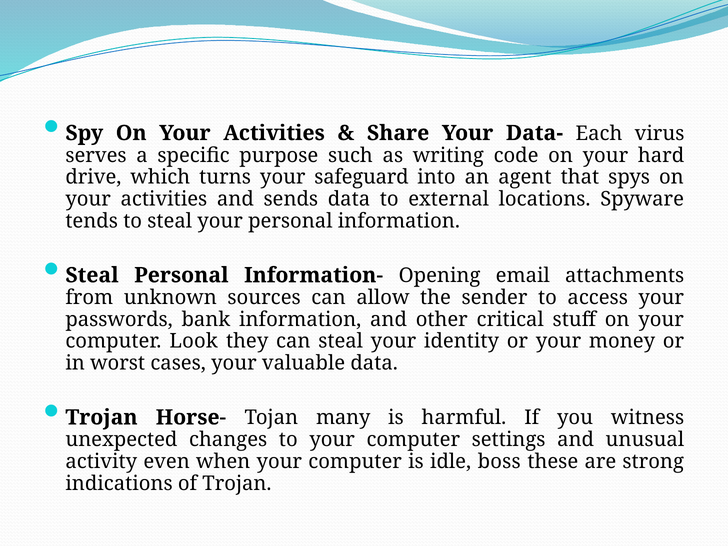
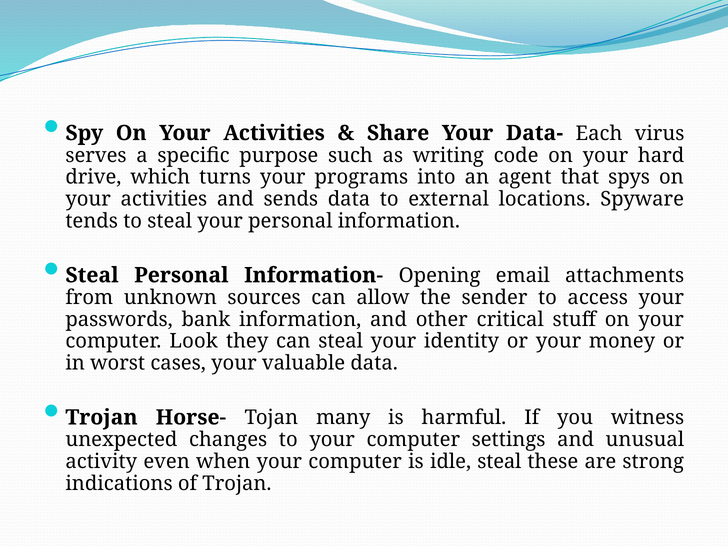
safeguard: safeguard -> programs
idle boss: boss -> steal
